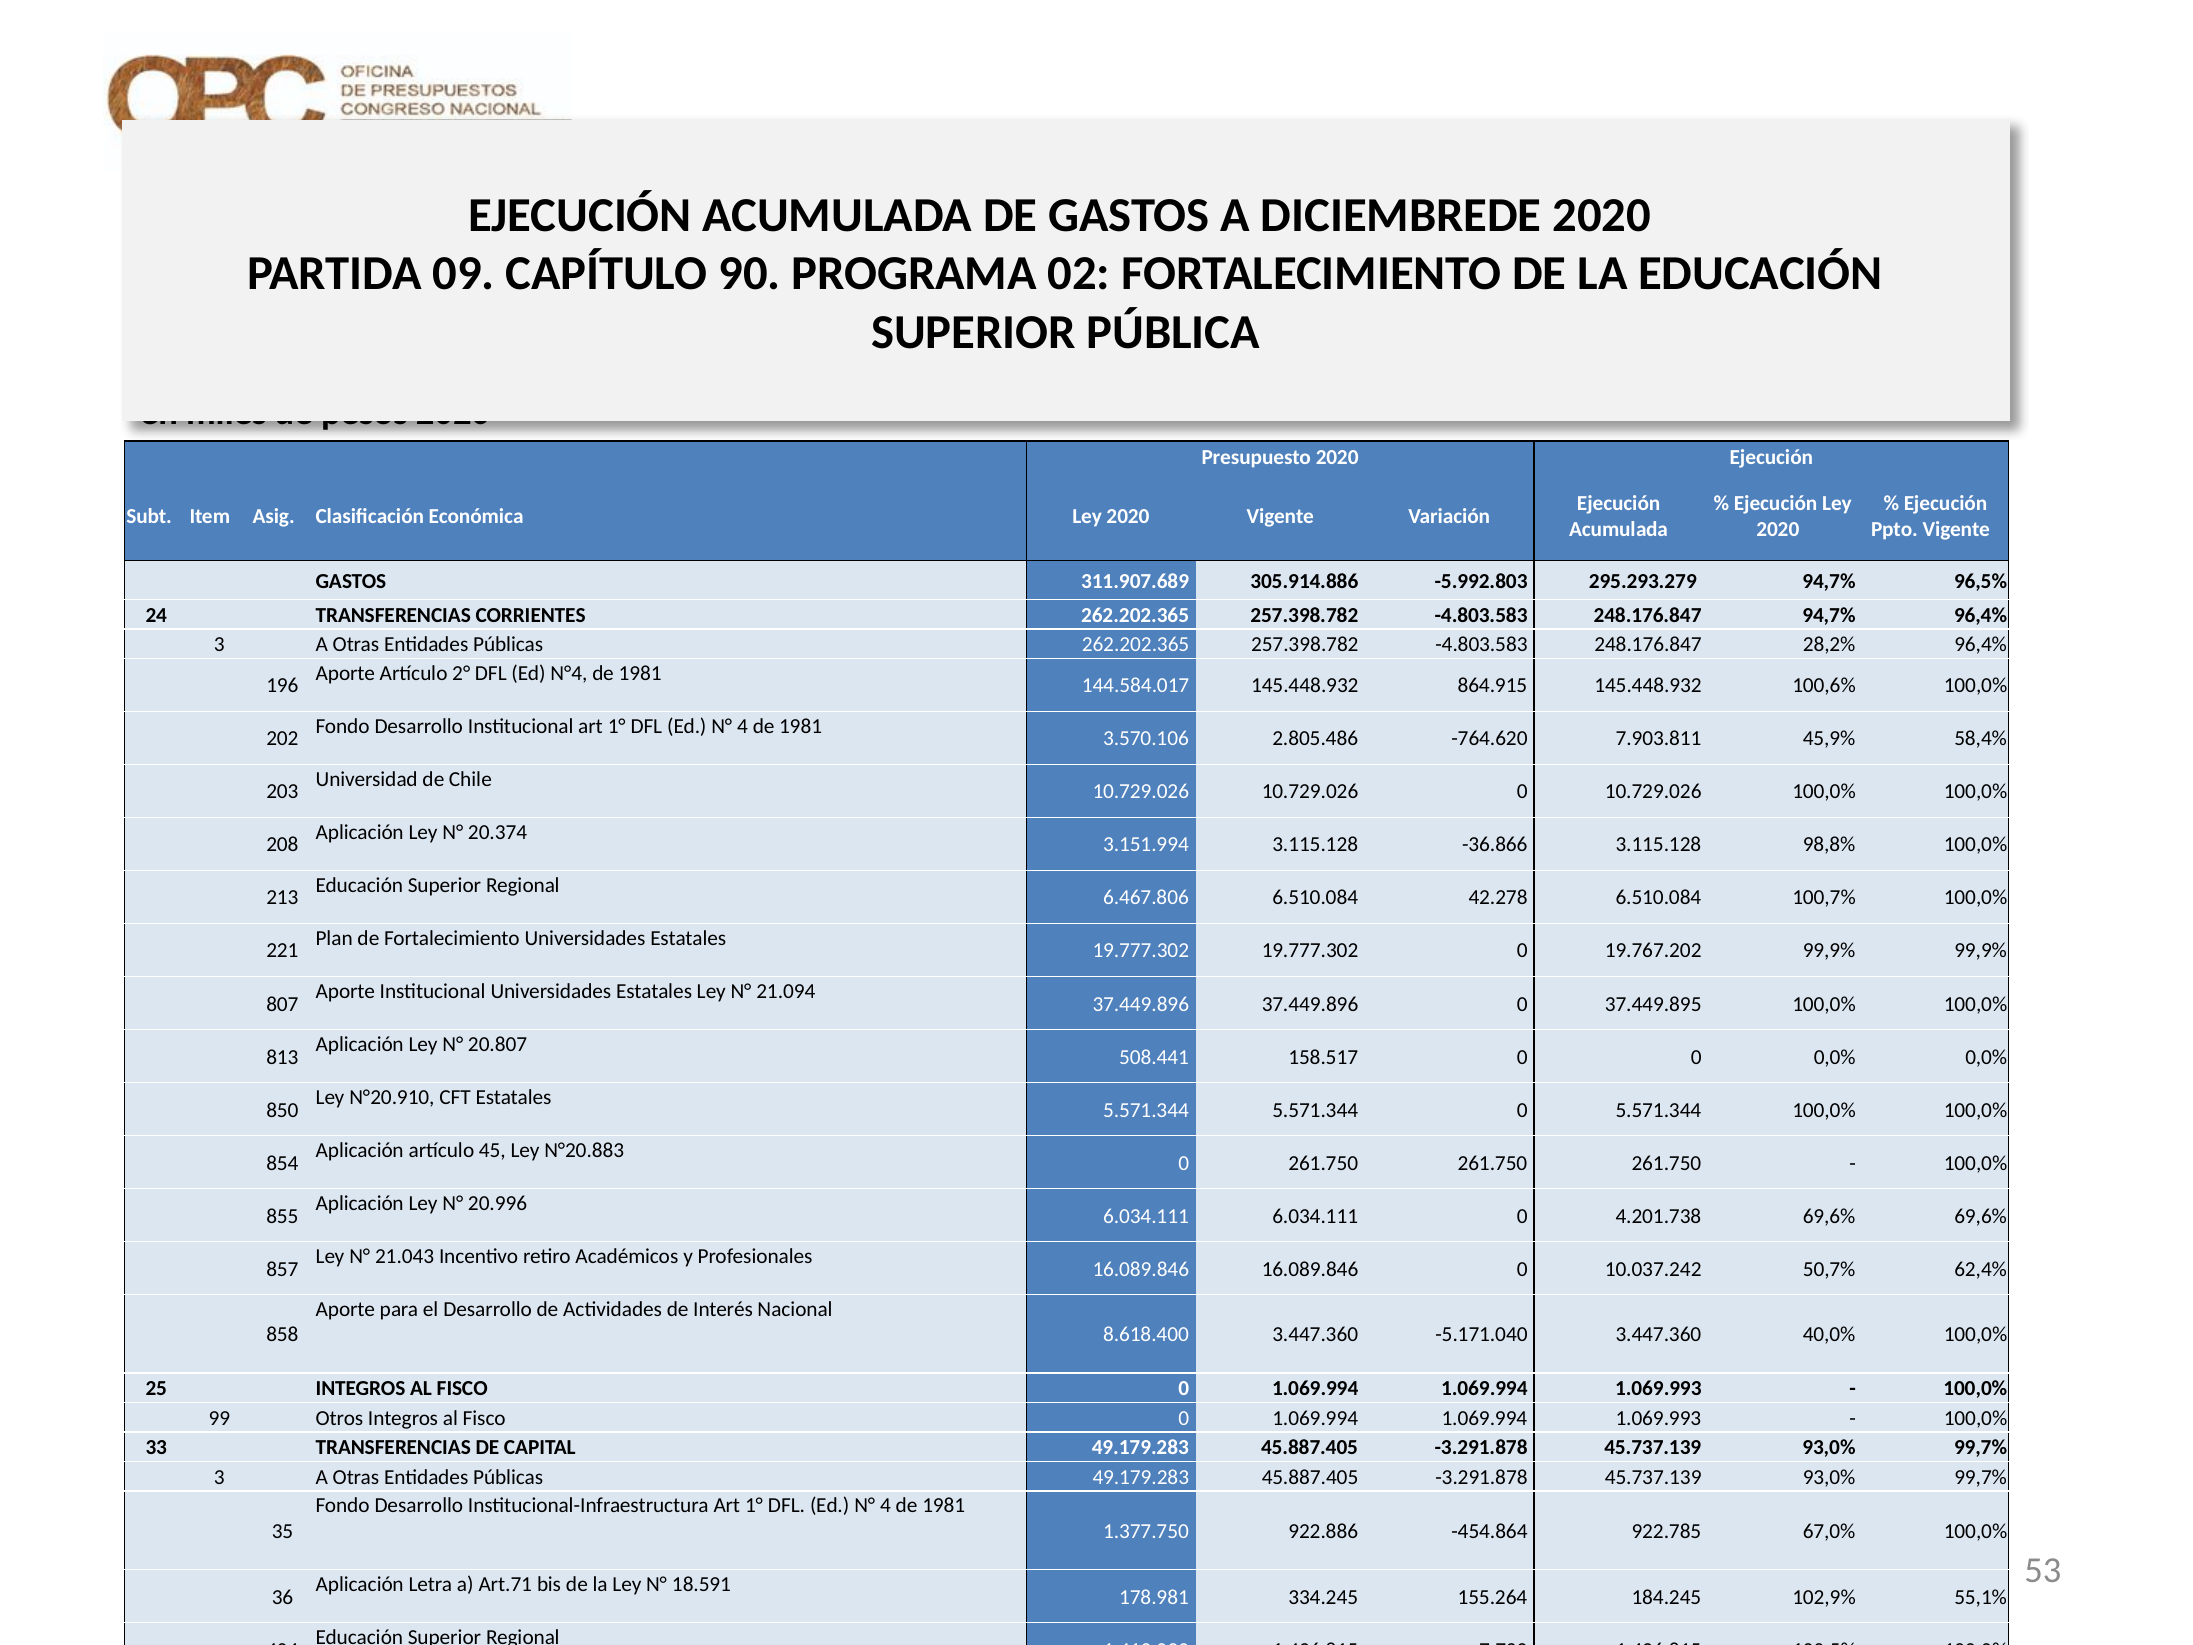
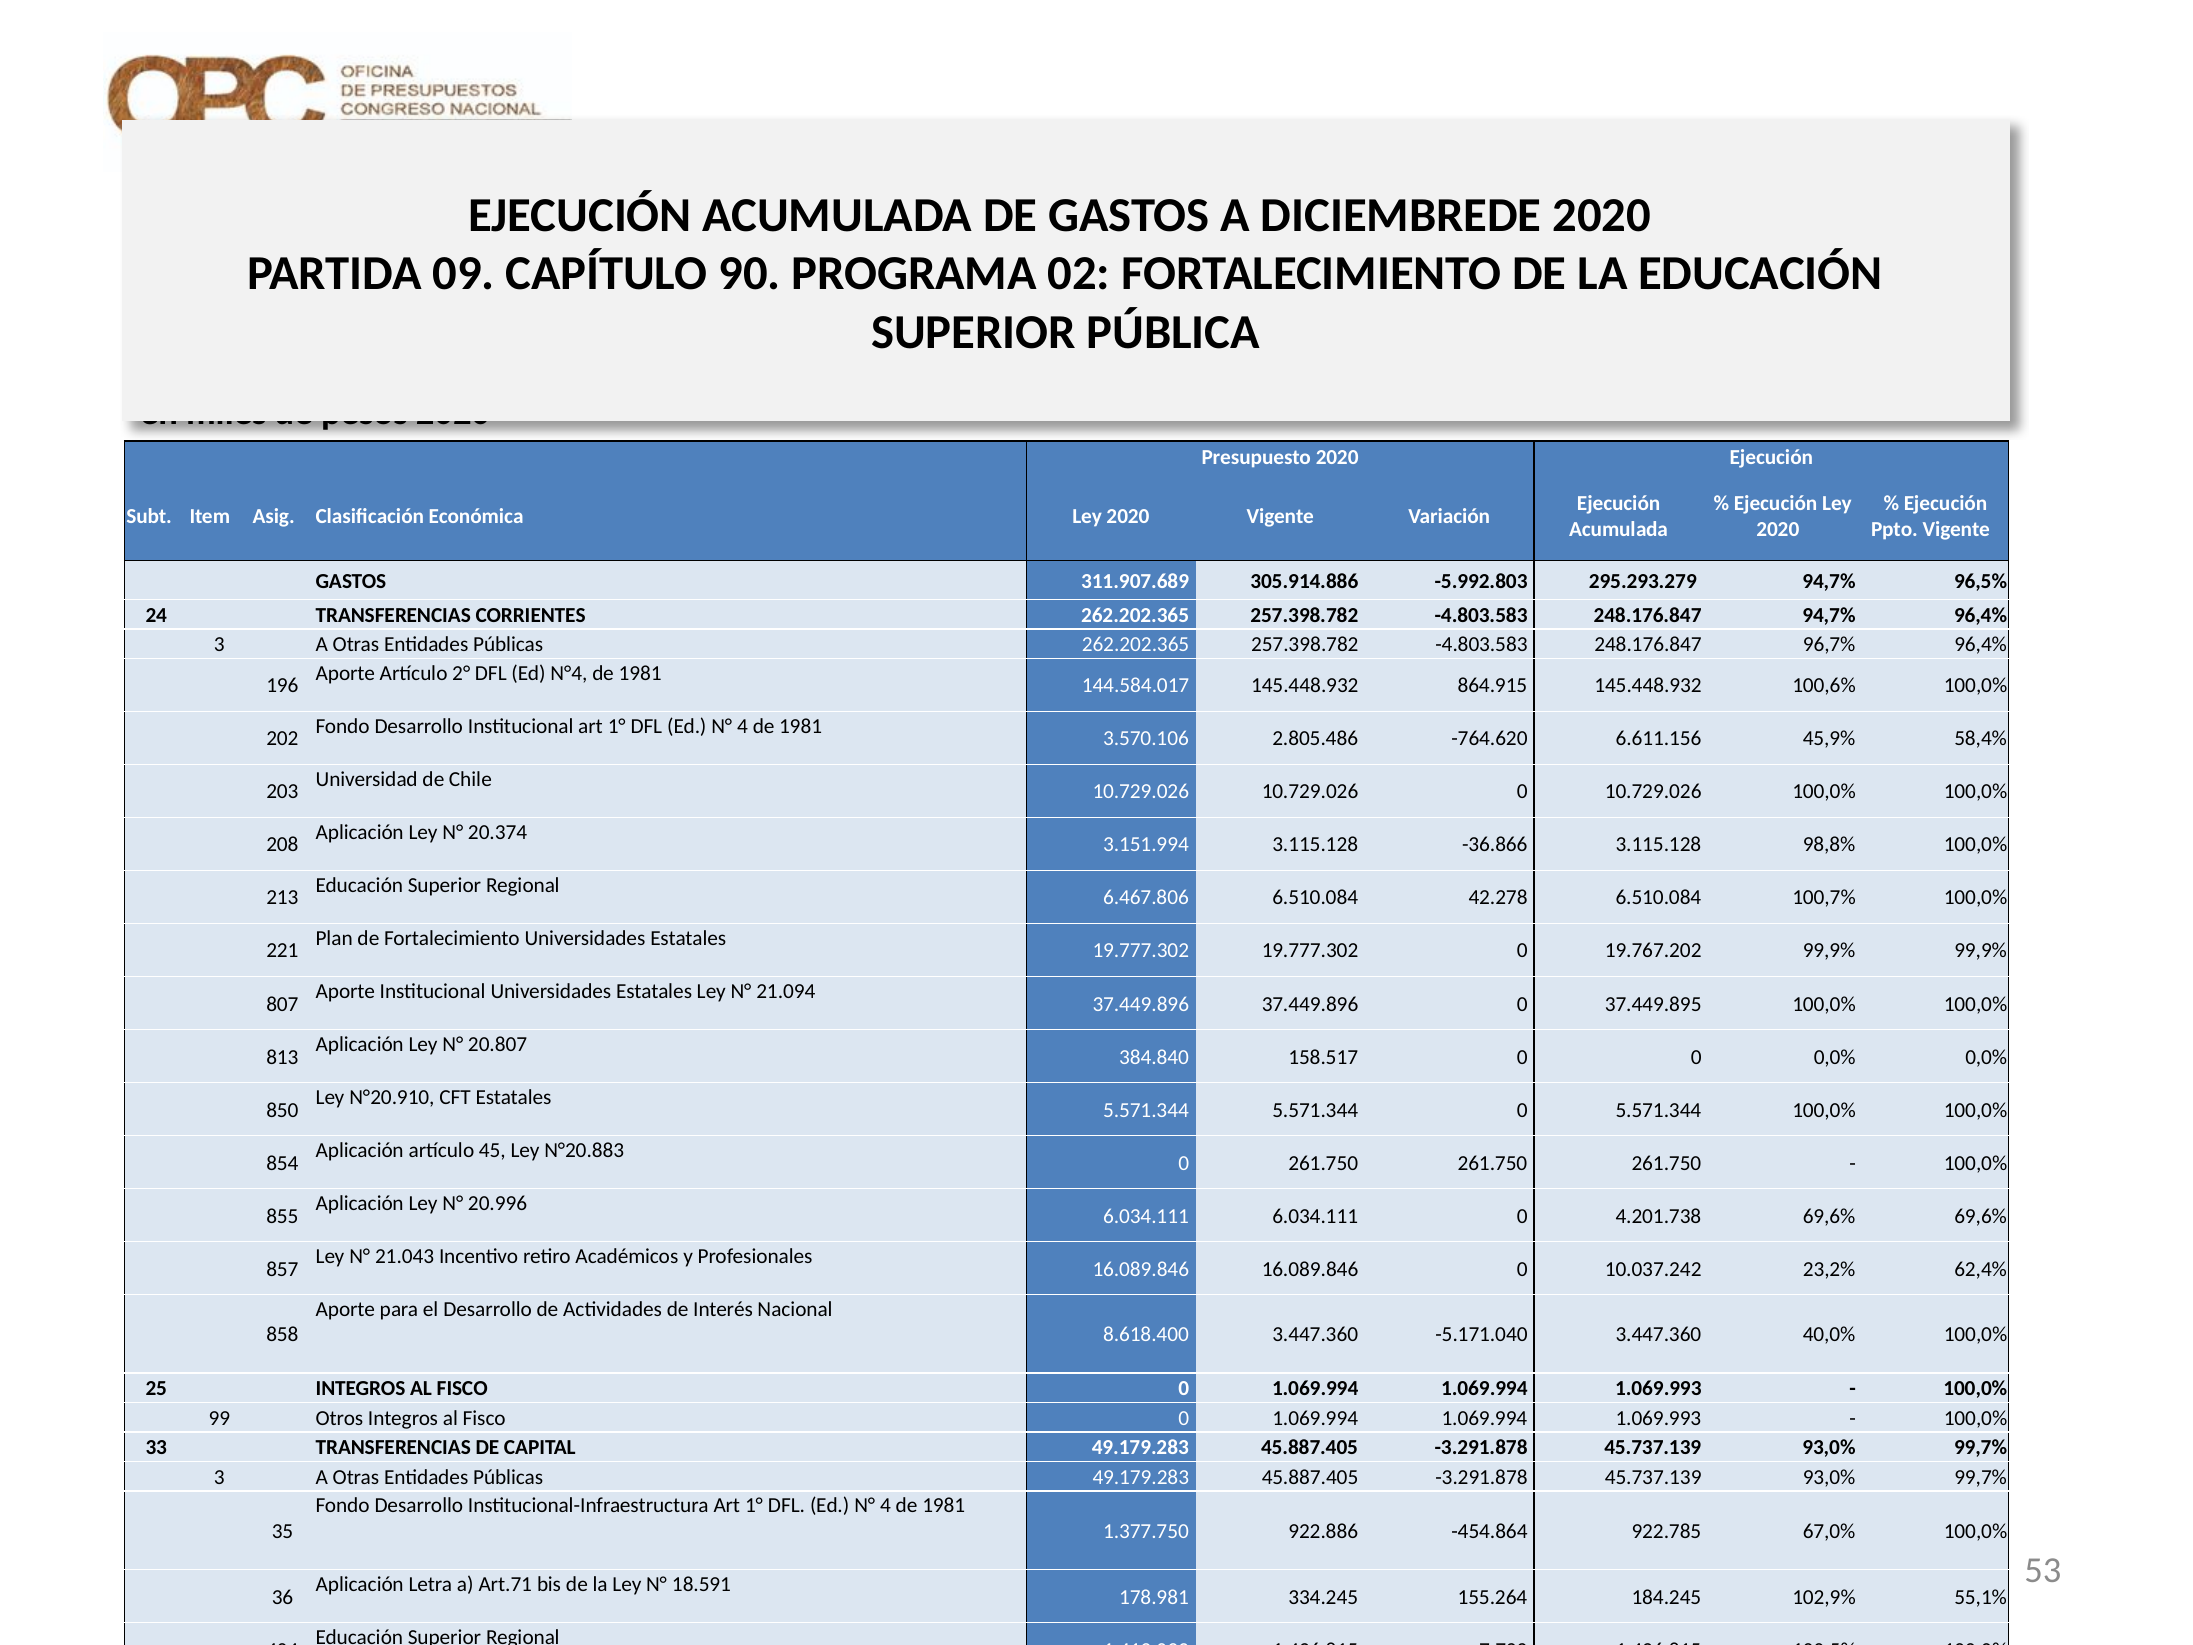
28,2%: 28,2% -> 96,7%
7.903.811: 7.903.811 -> 6.611.156
508.441: 508.441 -> 384.840
50,7%: 50,7% -> 23,2%
